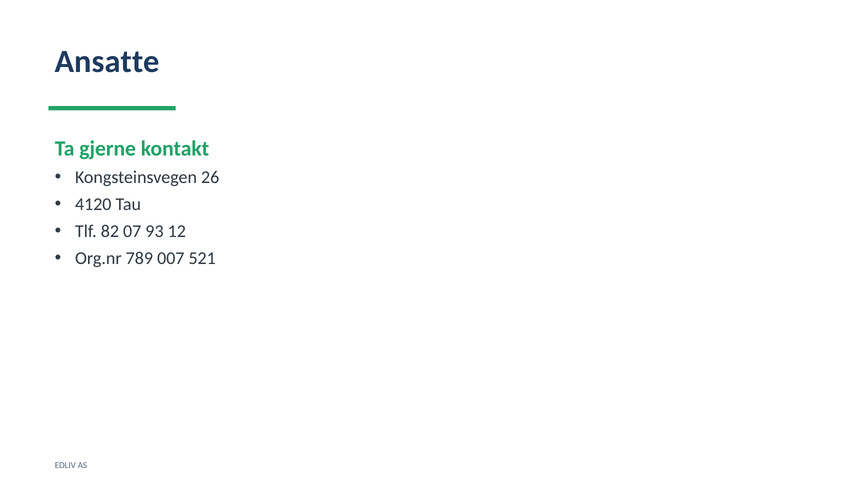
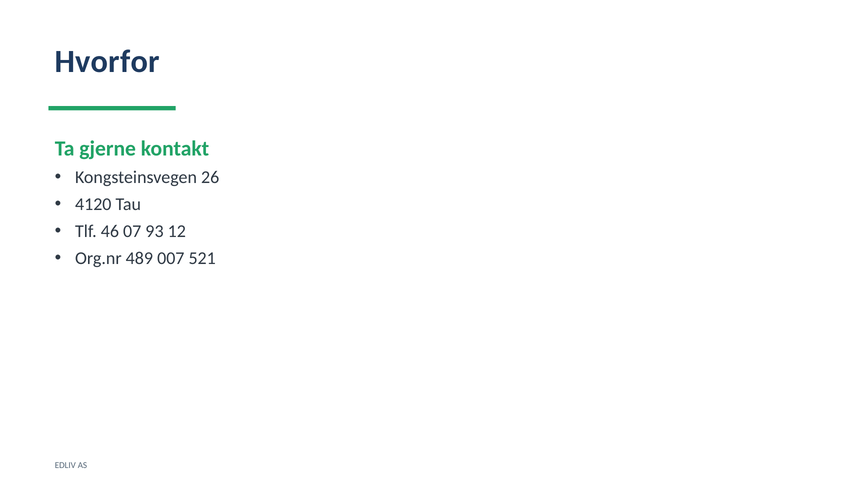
Ansatte: Ansatte -> Hvorfor
82: 82 -> 46
789: 789 -> 489
